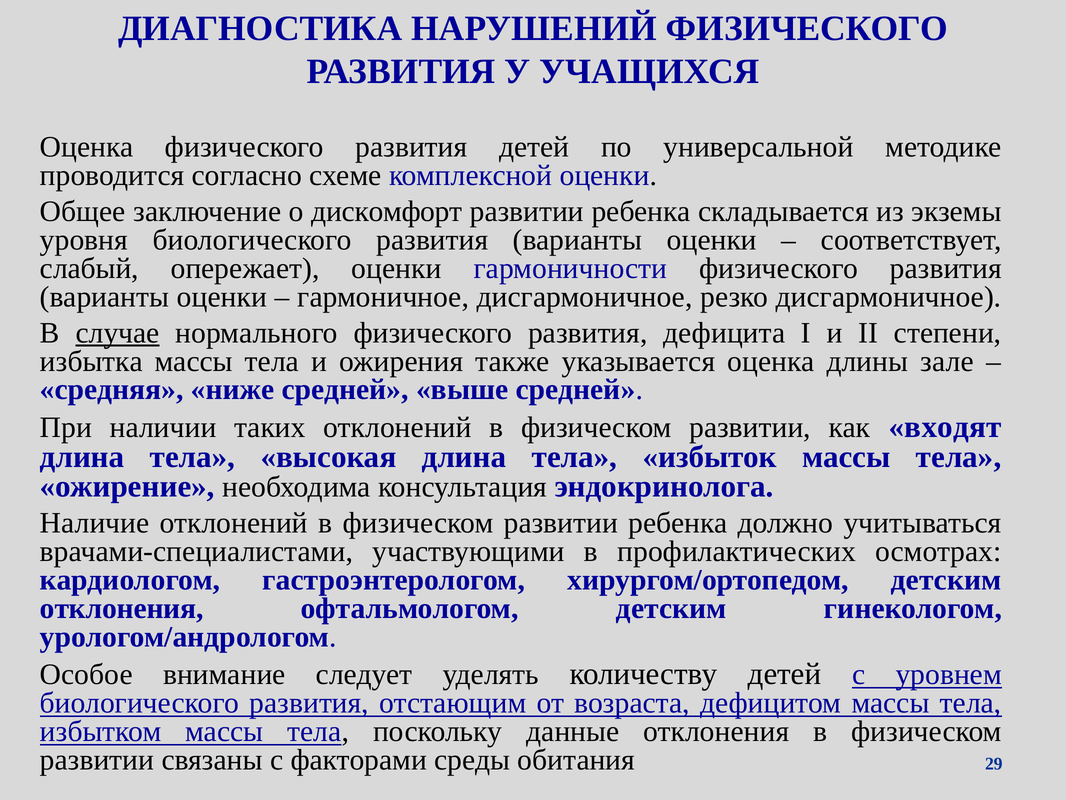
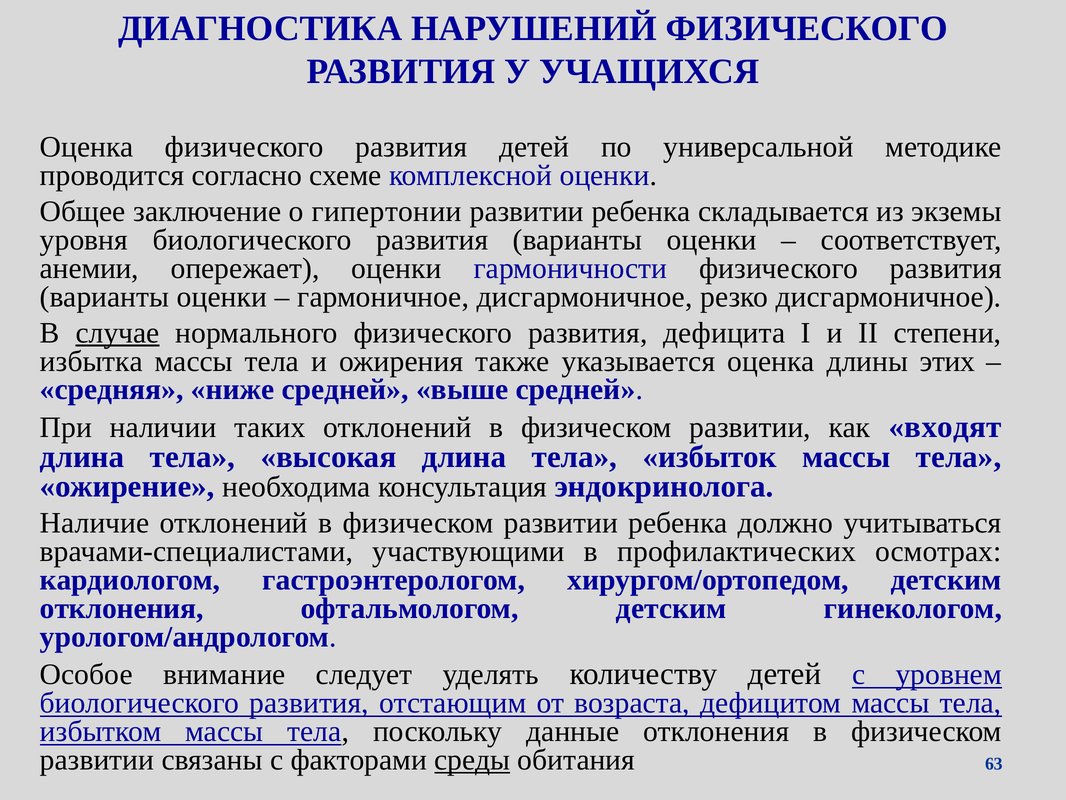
дискомфорт: дискомфорт -> гипертонии
слабый: слабый -> анемии
зале: зале -> этих
среды underline: none -> present
29: 29 -> 63
